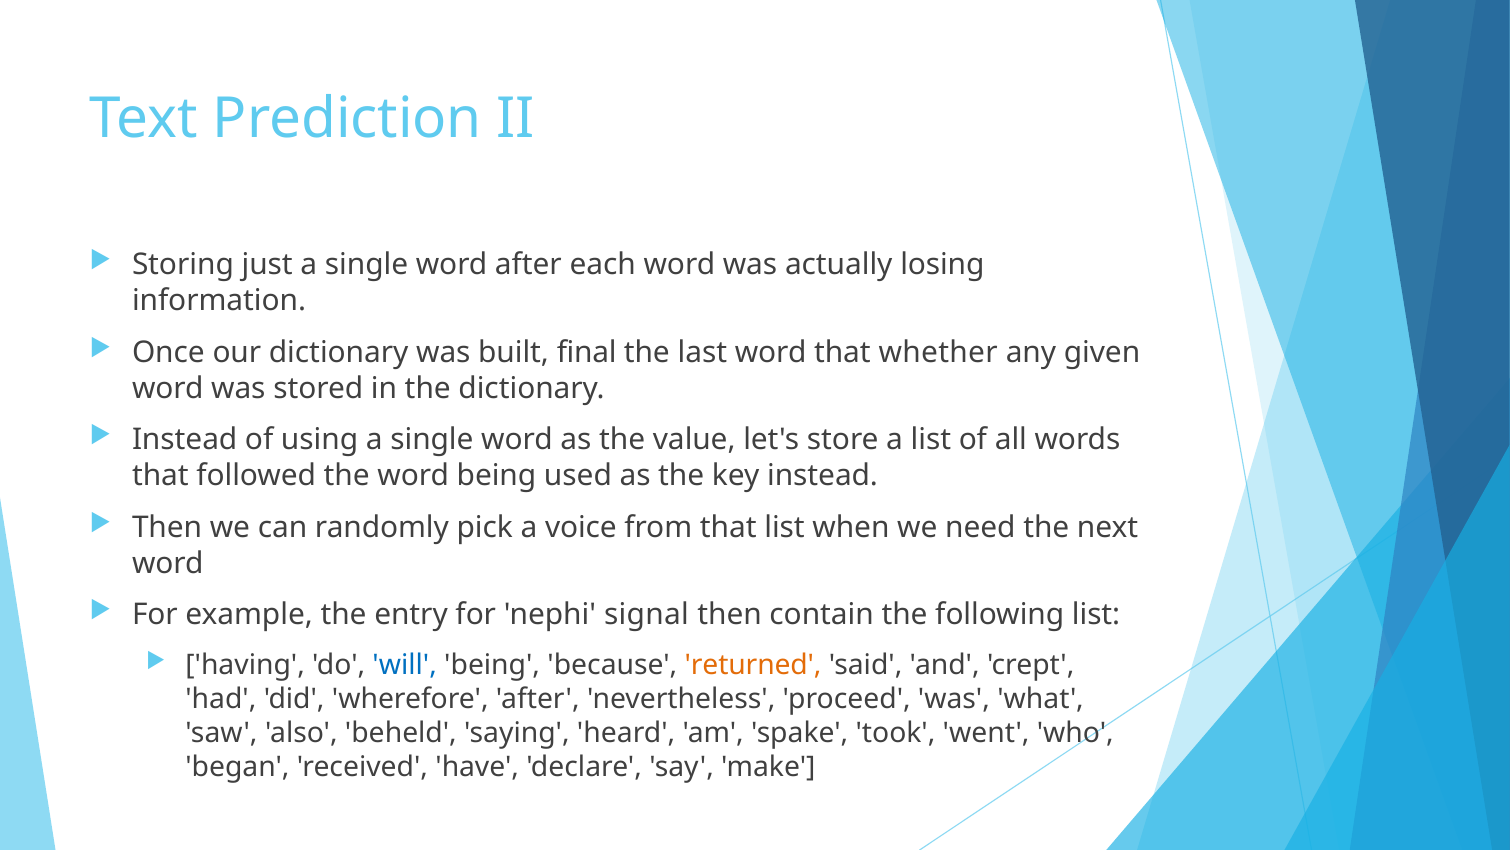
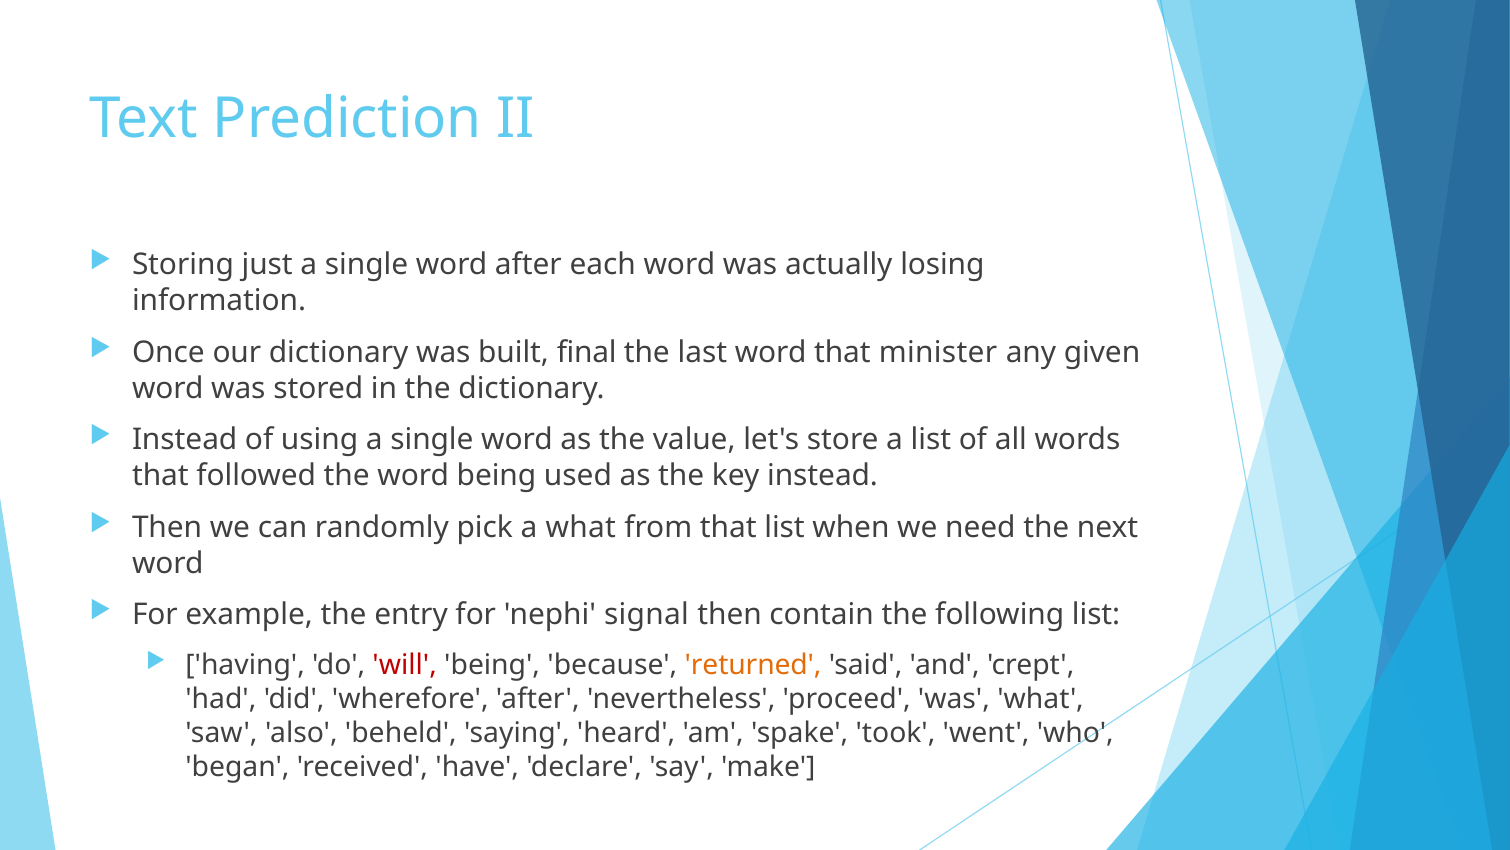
whether: whether -> minister
a voice: voice -> what
will colour: blue -> red
